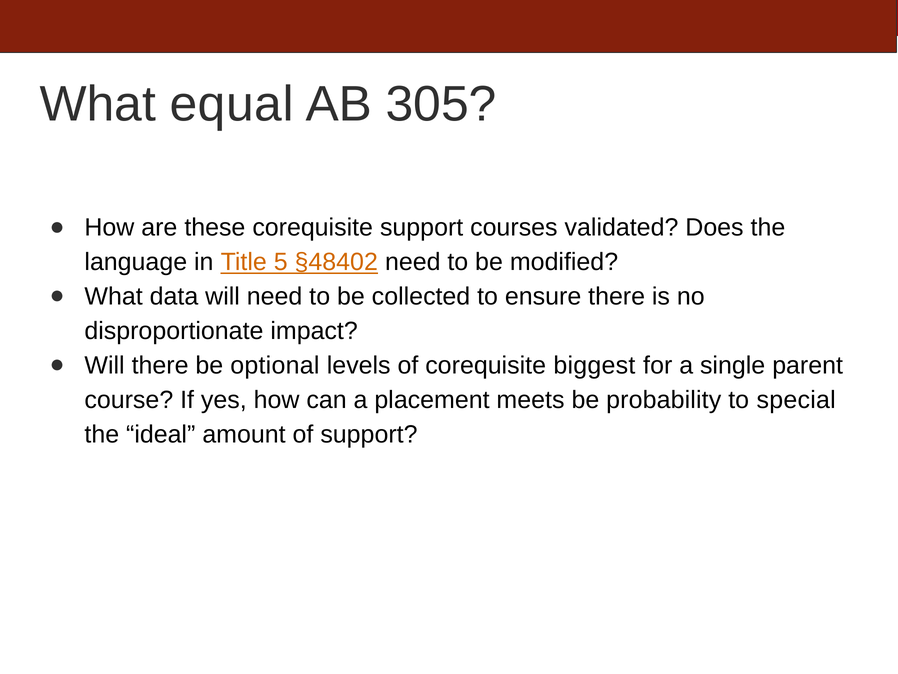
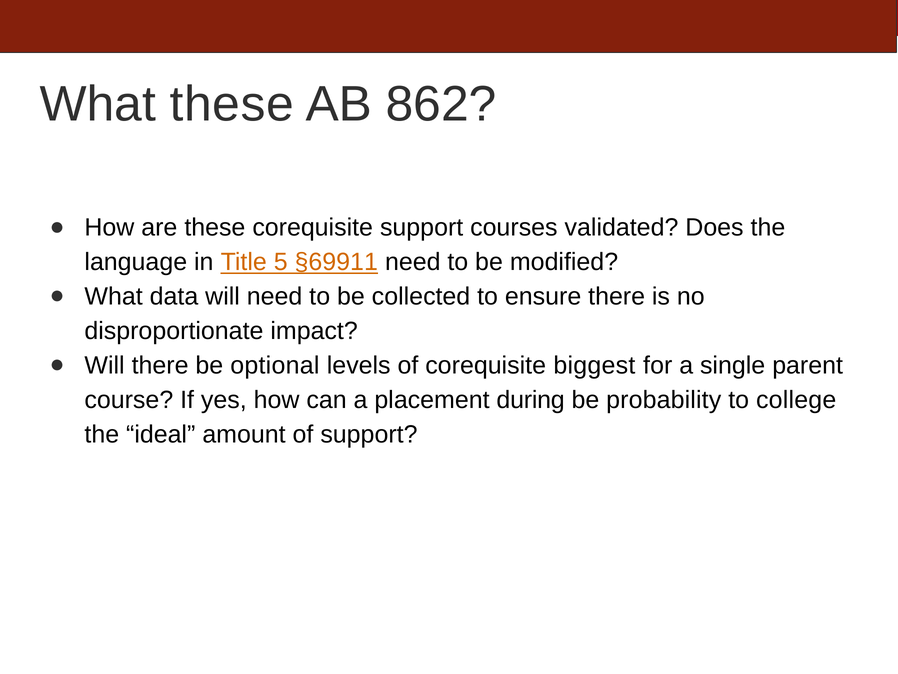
What equal: equal -> these
305: 305 -> 862
§48402: §48402 -> §69911
meets: meets -> during
special: special -> college
